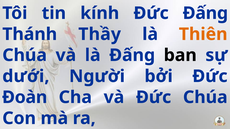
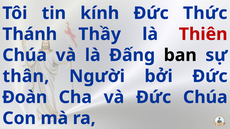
Đức Đấng: Đấng -> Thức
Thiên colour: orange -> red
dưới: dưới -> thân
